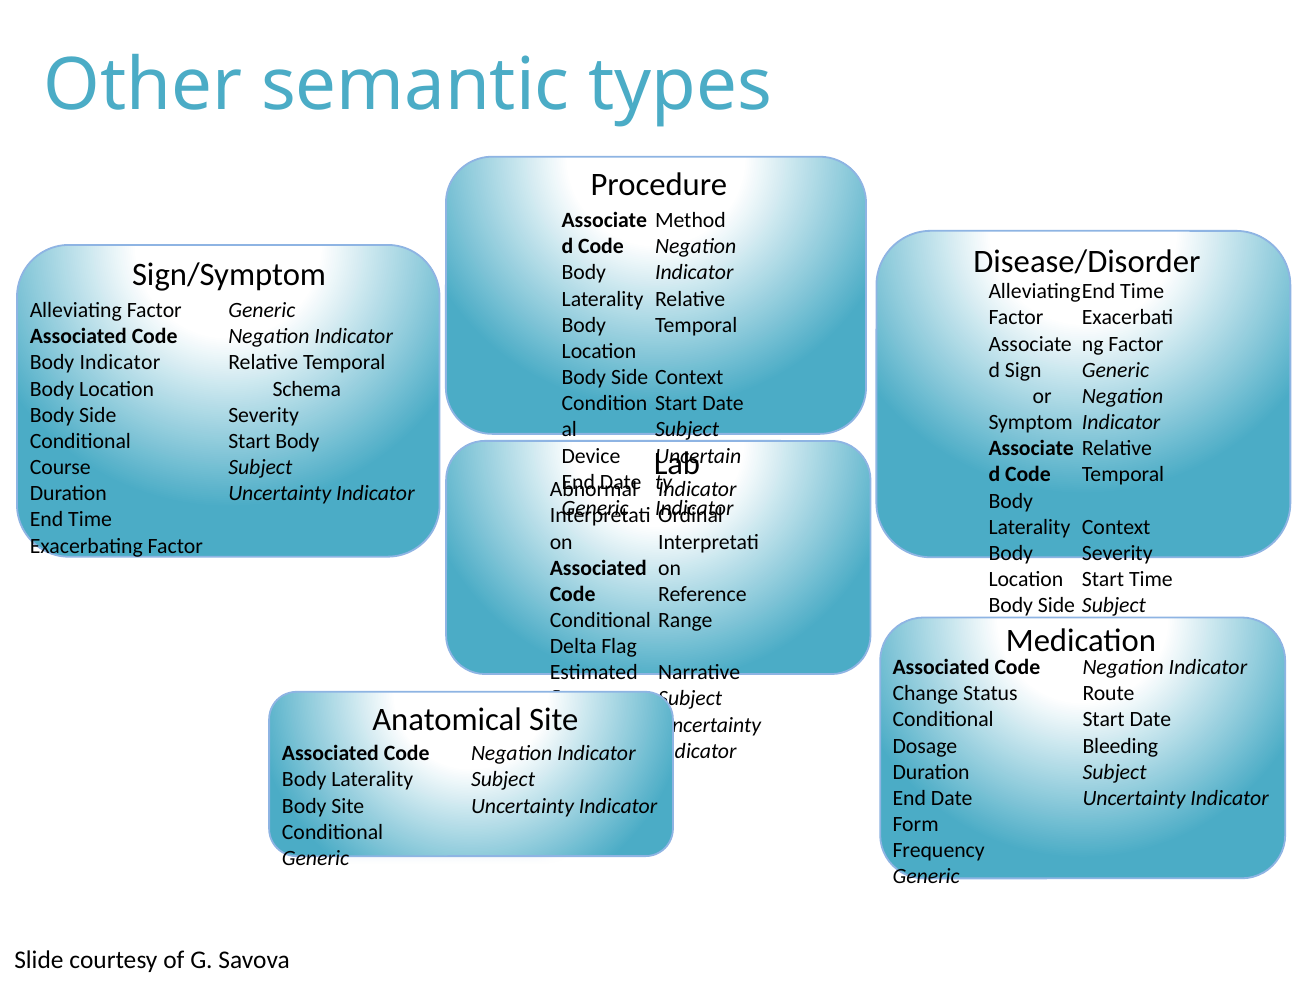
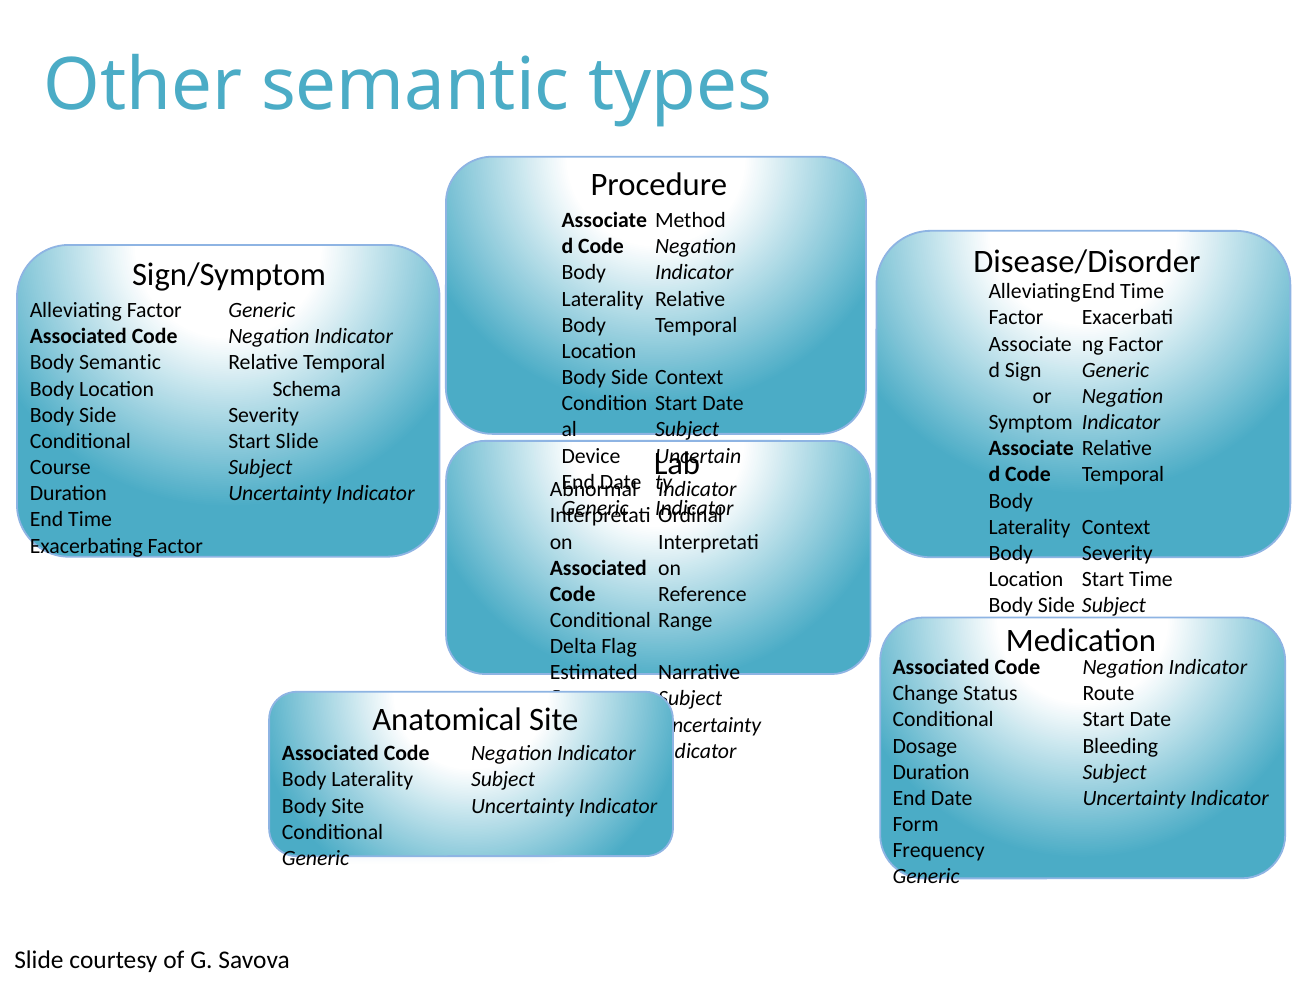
Body Indicator: Indicator -> Semantic
Start Body: Body -> Slide
